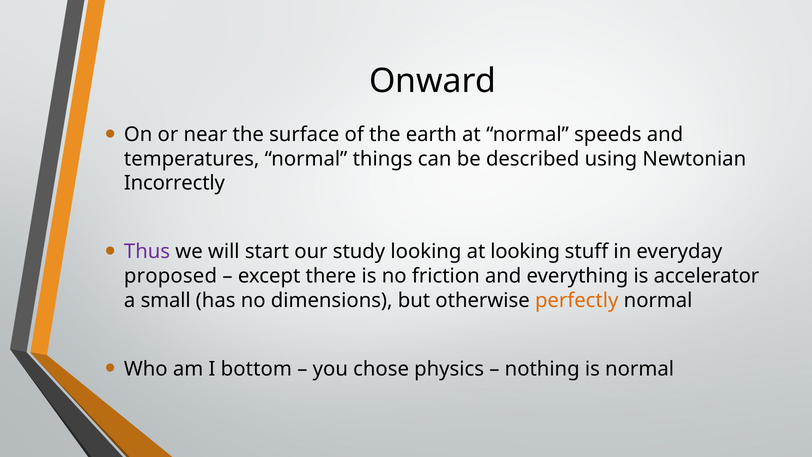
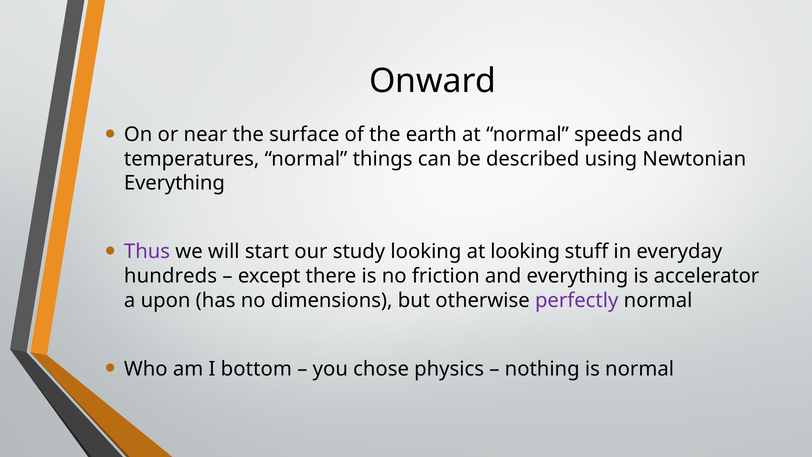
Incorrectly at (174, 183): Incorrectly -> Everything
proposed: proposed -> hundreds
small: small -> upon
perfectly colour: orange -> purple
